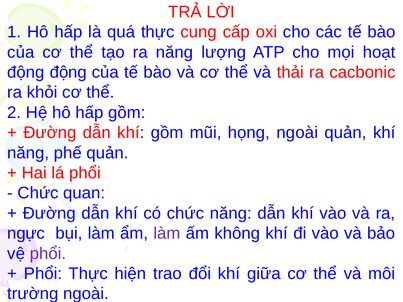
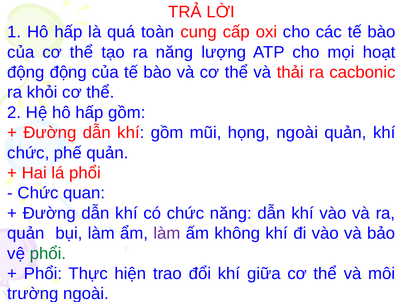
quá thực: thực -> toàn
năng at (28, 153): năng -> chức
ngực at (26, 234): ngực -> quản
phổi at (48, 254) colour: purple -> green
